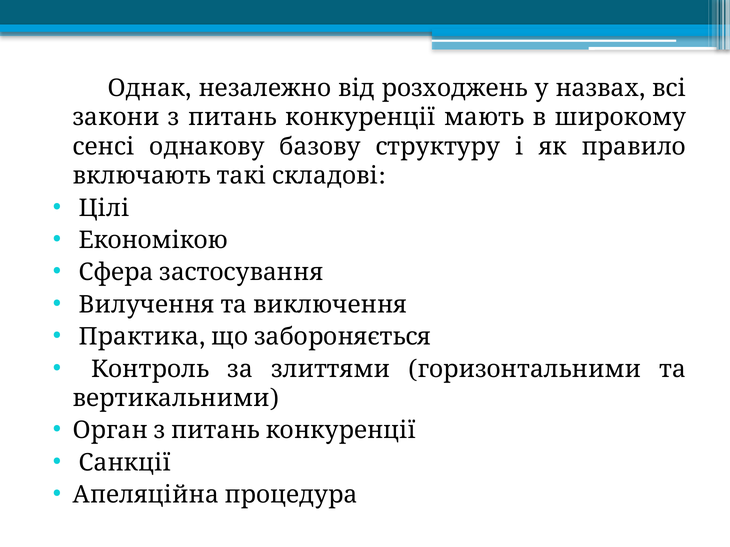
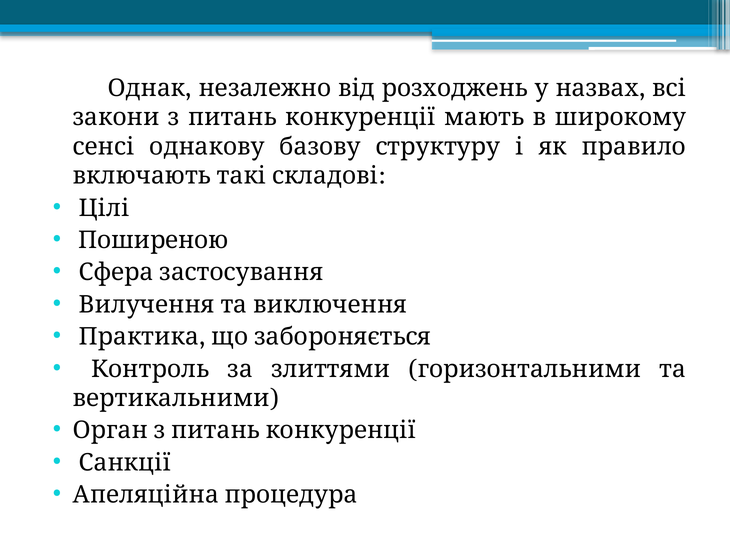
Економікою: Економікою -> Поширеною
